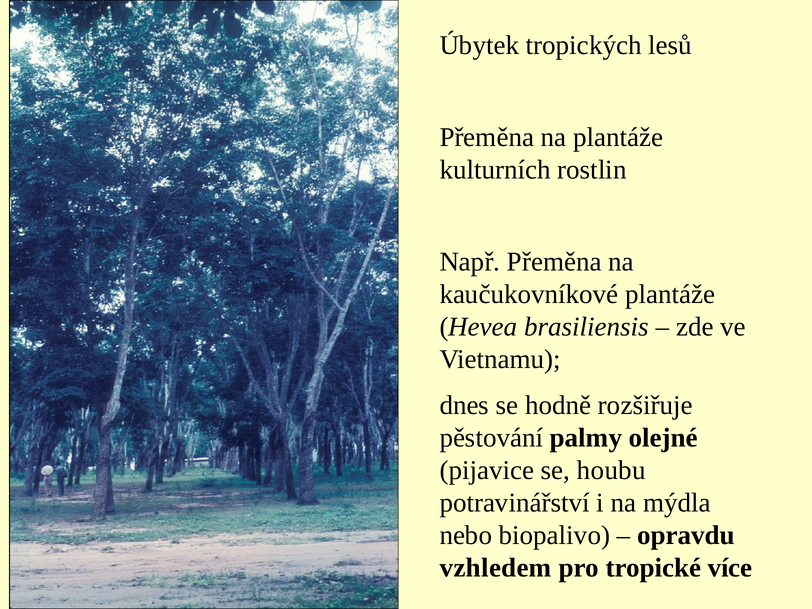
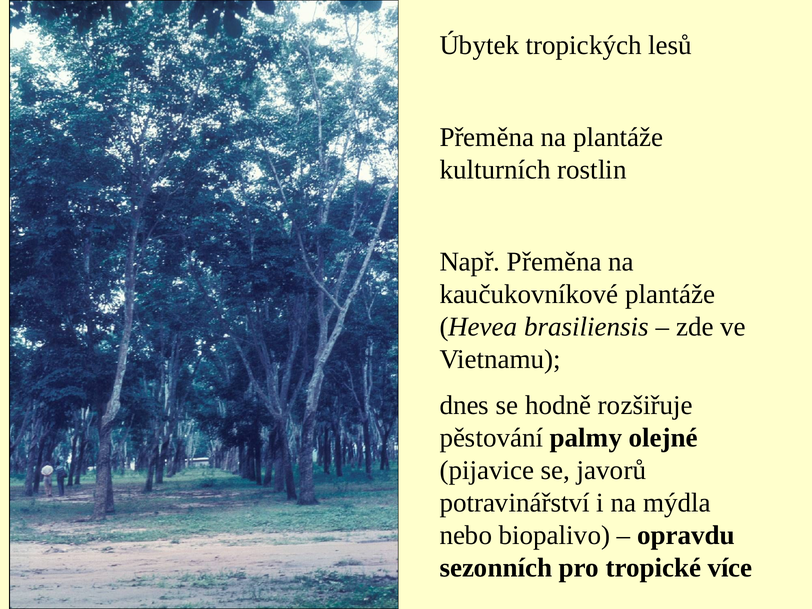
houbu: houbu -> javorů
vzhledem: vzhledem -> sezonních
